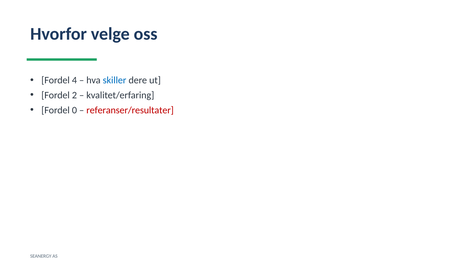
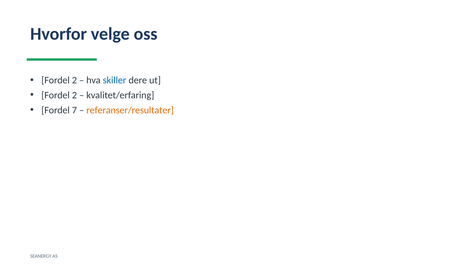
4 at (74, 80): 4 -> 2
0: 0 -> 7
referanser/resultater colour: red -> orange
